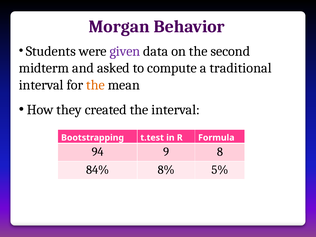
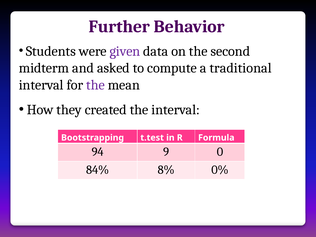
Morgan: Morgan -> Further
the at (95, 85) colour: orange -> purple
8: 8 -> 0
5%: 5% -> 0%
